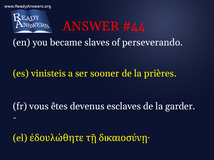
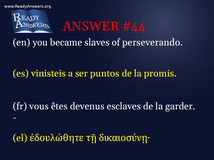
sooner: sooner -> puntos
prières: prières -> promis
